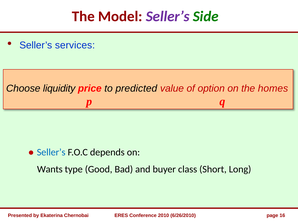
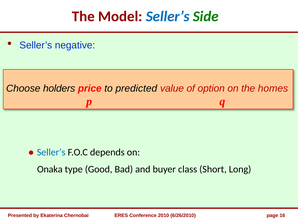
Seller’s at (168, 16) colour: purple -> blue
services: services -> negative
liquidity: liquidity -> holders
Wants: Wants -> Onaka
